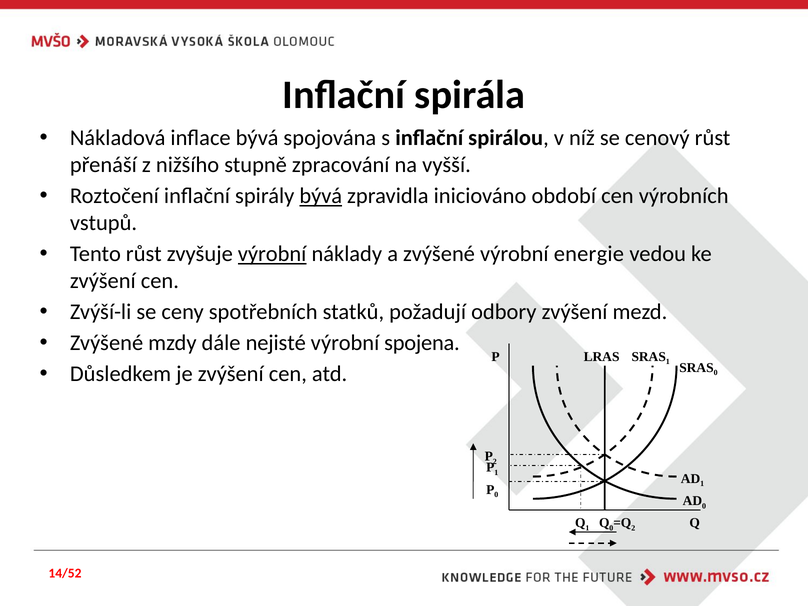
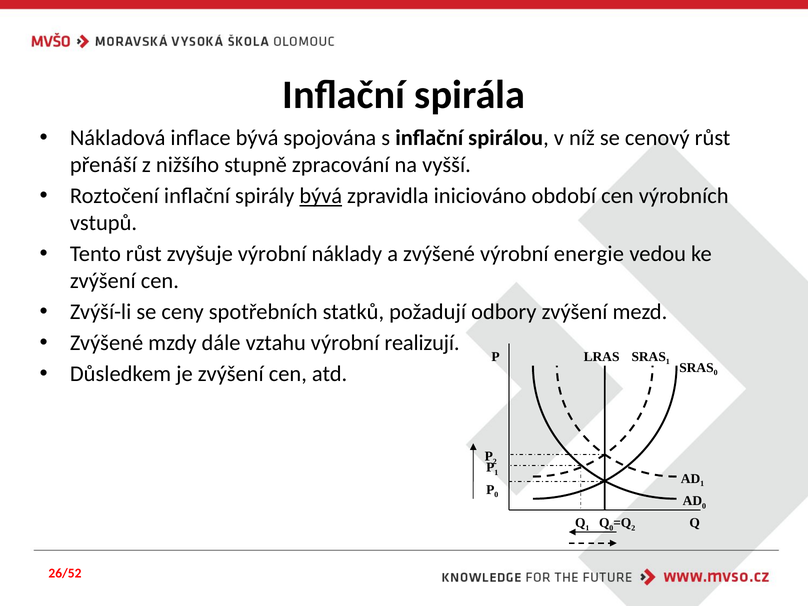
výrobní at (272, 254) underline: present -> none
nejisté: nejisté -> vztahu
spojena: spojena -> realizují
14/52: 14/52 -> 26/52
